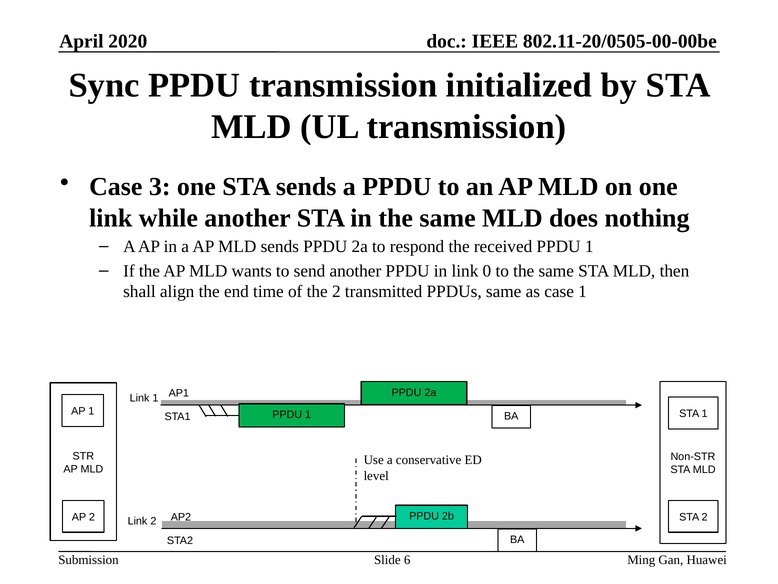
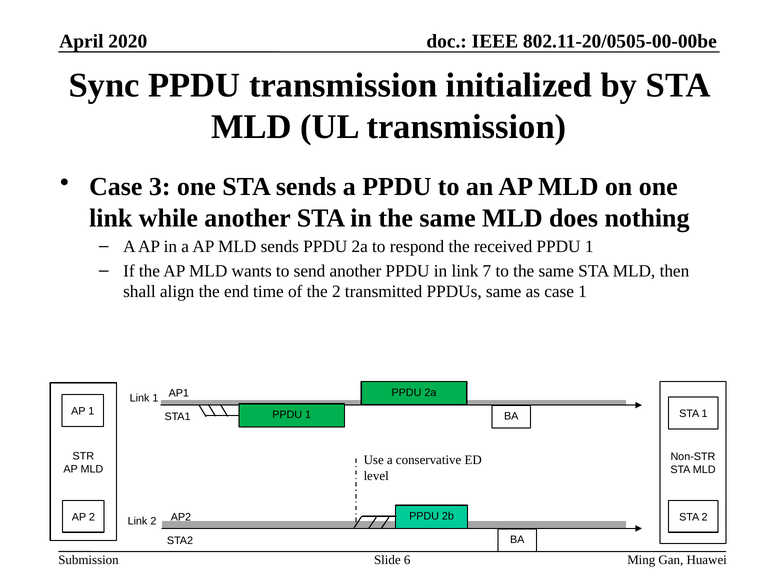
0: 0 -> 7
